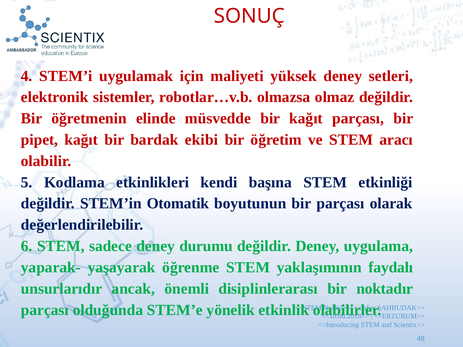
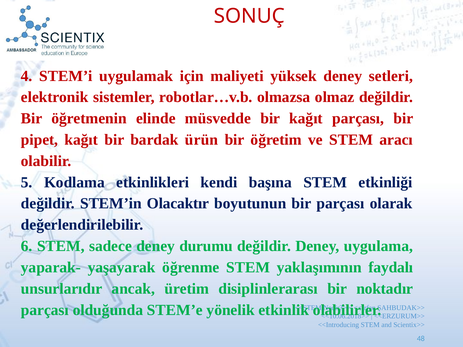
ekibi: ekibi -> ürün
Otomatik: Otomatik -> Olacaktır
önemli: önemli -> üretim
